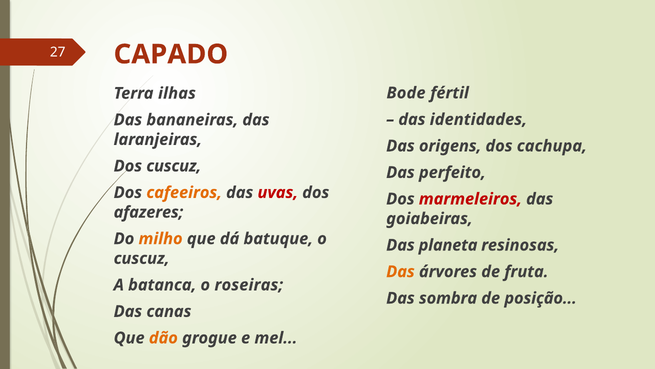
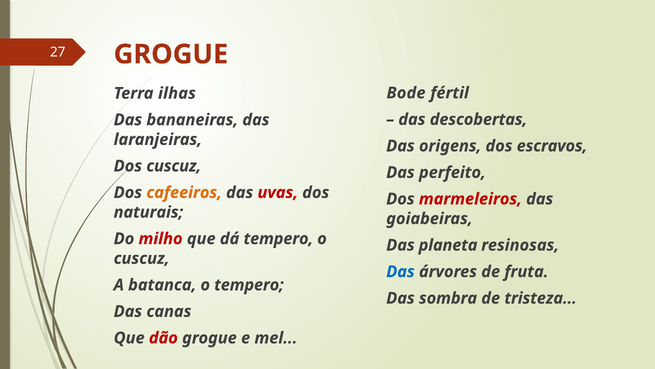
27 CAPADO: CAPADO -> GROGUE
identidades: identidades -> descobertas
cachupa: cachupa -> escravos
afazeres: afazeres -> naturais
milho colour: orange -> red
dá batuque: batuque -> tempero
Das at (400, 271) colour: orange -> blue
o roseiras: roseiras -> tempero
posição: posição -> tristeza
dão colour: orange -> red
